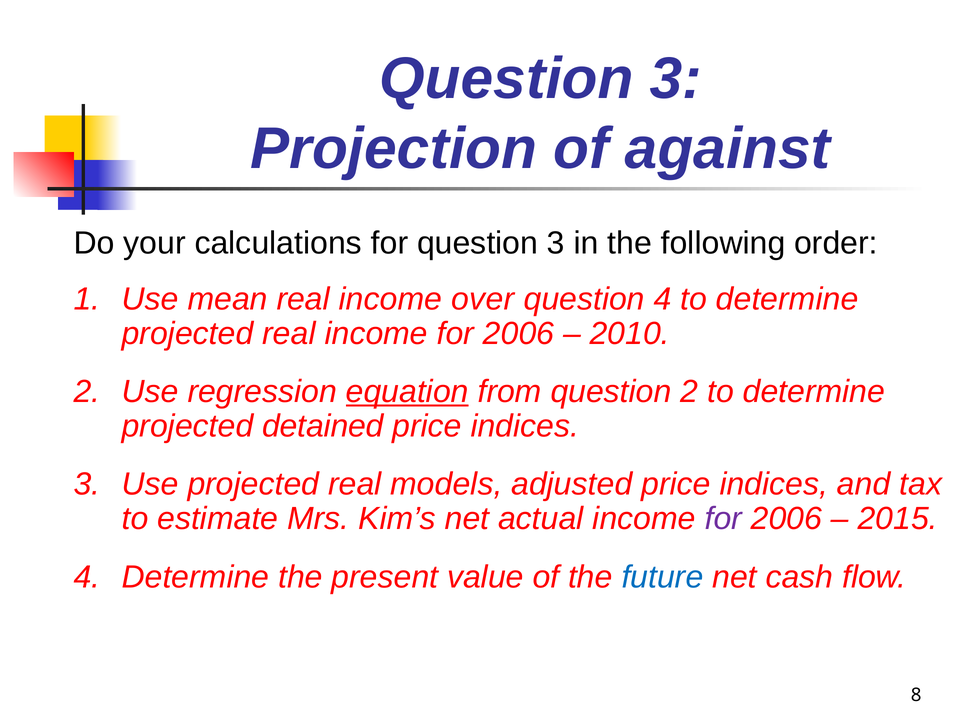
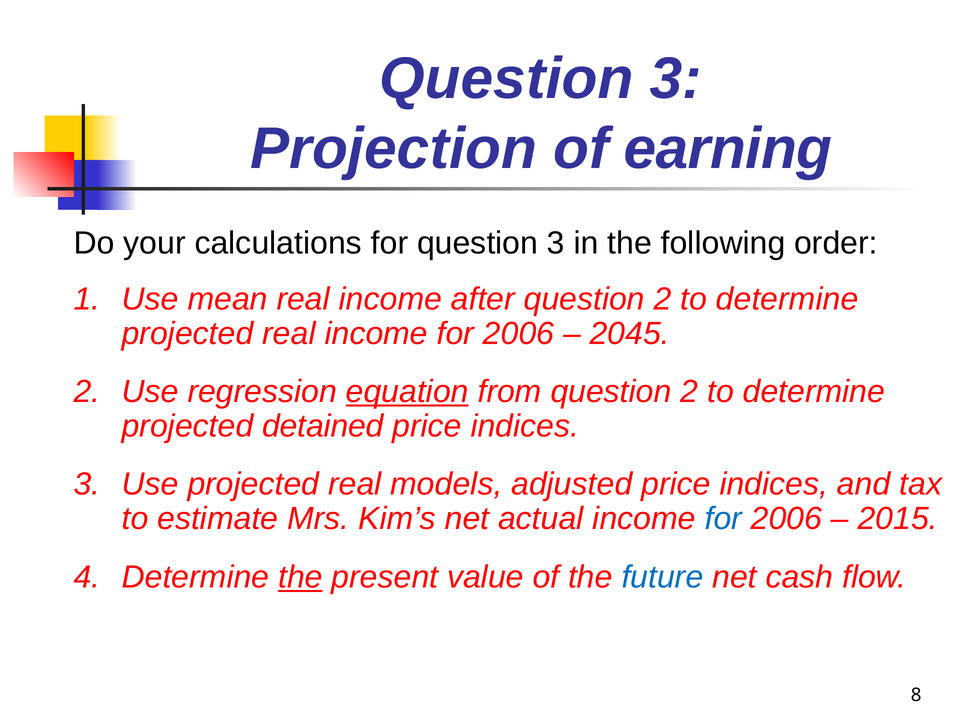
against: against -> earning
over: over -> after
4 at (663, 299): 4 -> 2
2010: 2010 -> 2045
for at (723, 519) colour: purple -> blue
the at (300, 577) underline: none -> present
